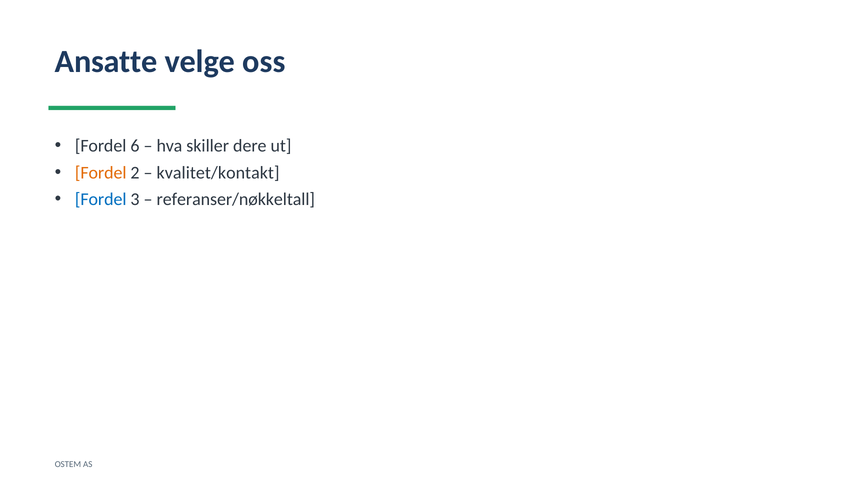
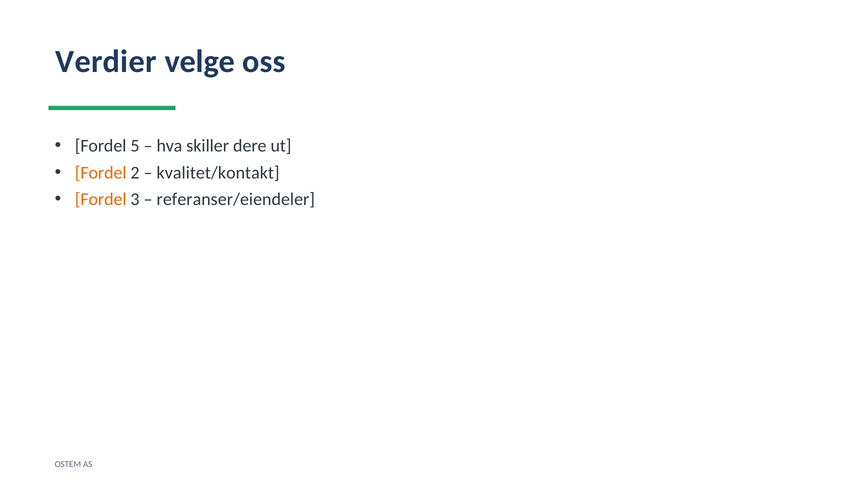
Ansatte: Ansatte -> Verdier
6: 6 -> 5
Fordel at (101, 200) colour: blue -> orange
referanser/nøkkeltall: referanser/nøkkeltall -> referanser/eiendeler
